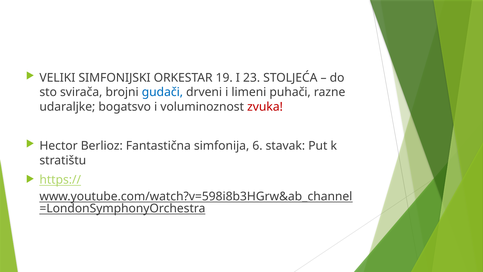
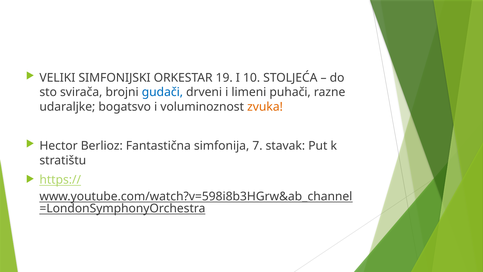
23: 23 -> 10
zvuka colour: red -> orange
6: 6 -> 7
